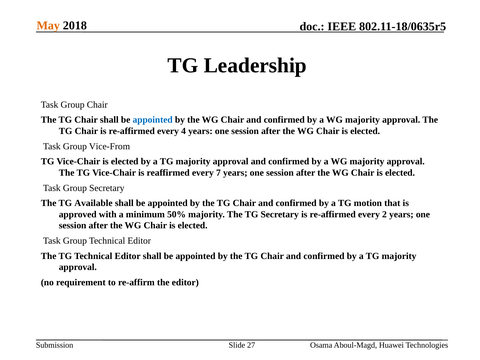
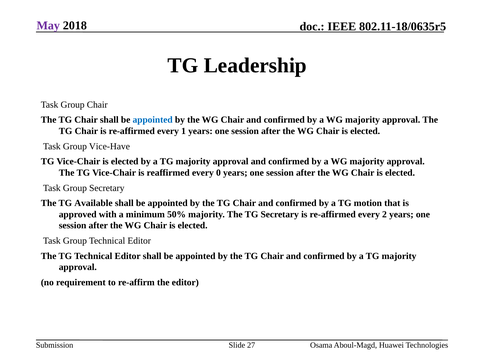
May colour: orange -> purple
4: 4 -> 1
Vice-From: Vice-From -> Vice-Have
7: 7 -> 0
